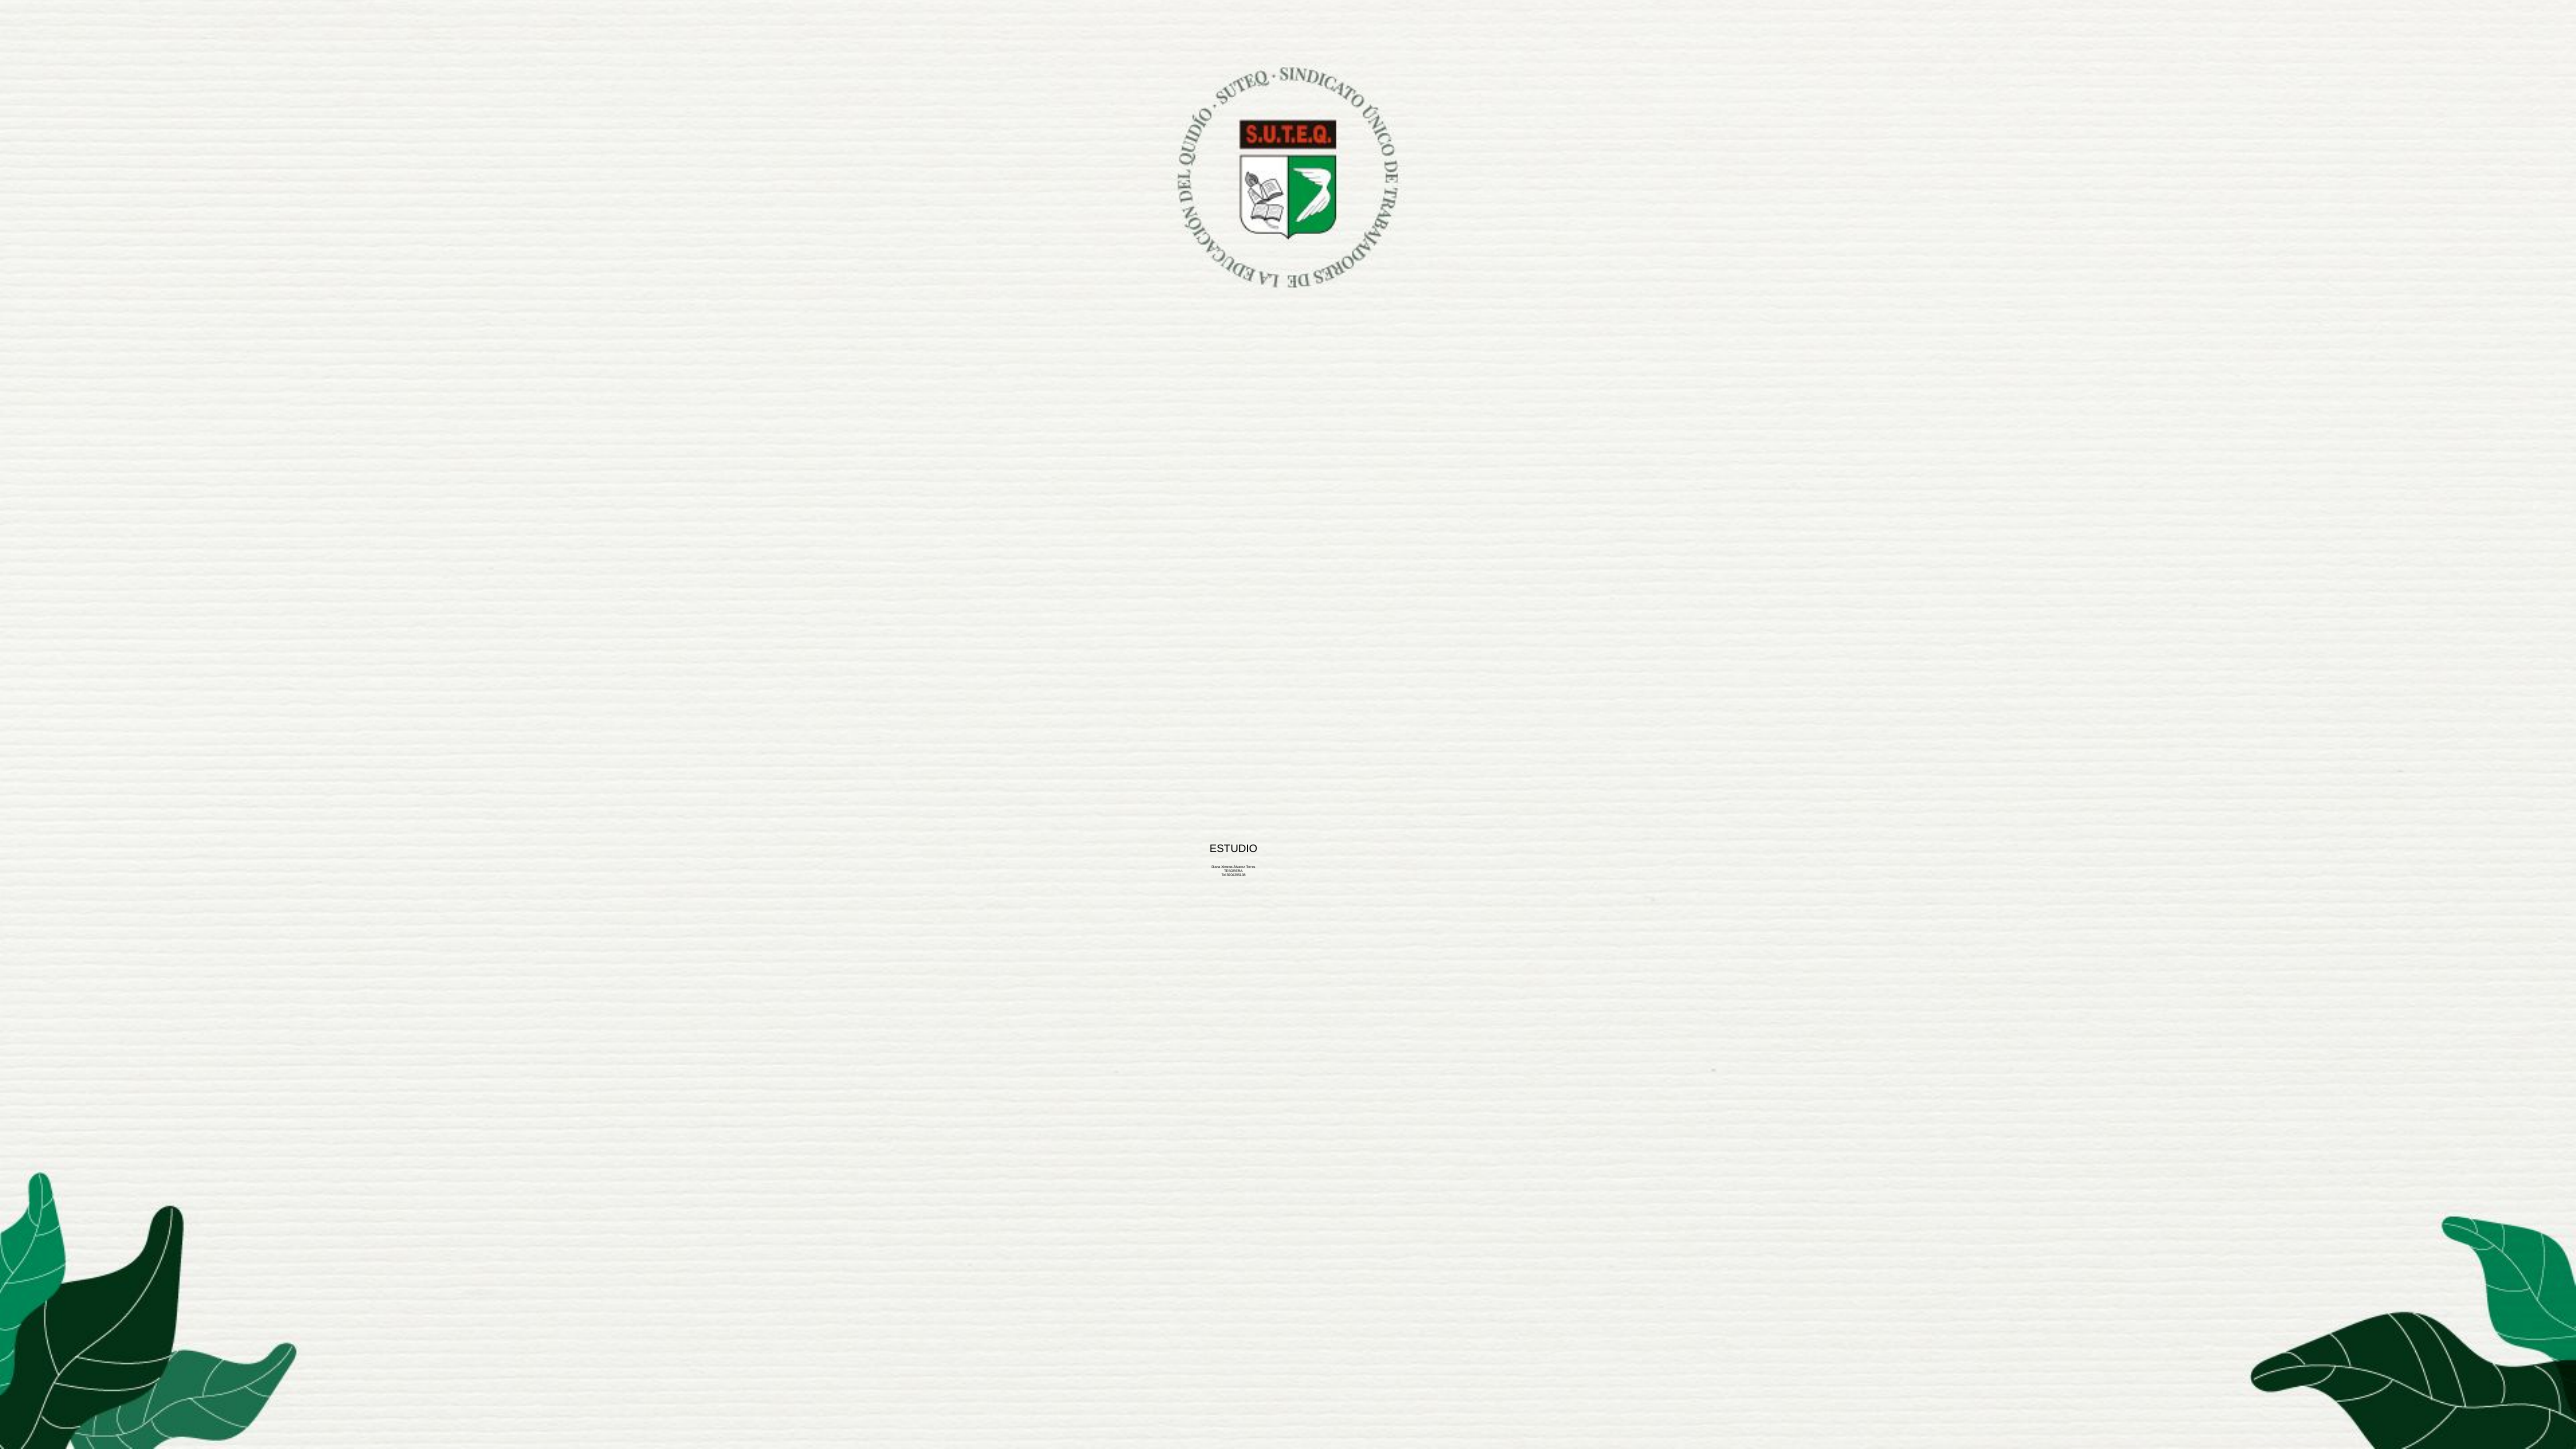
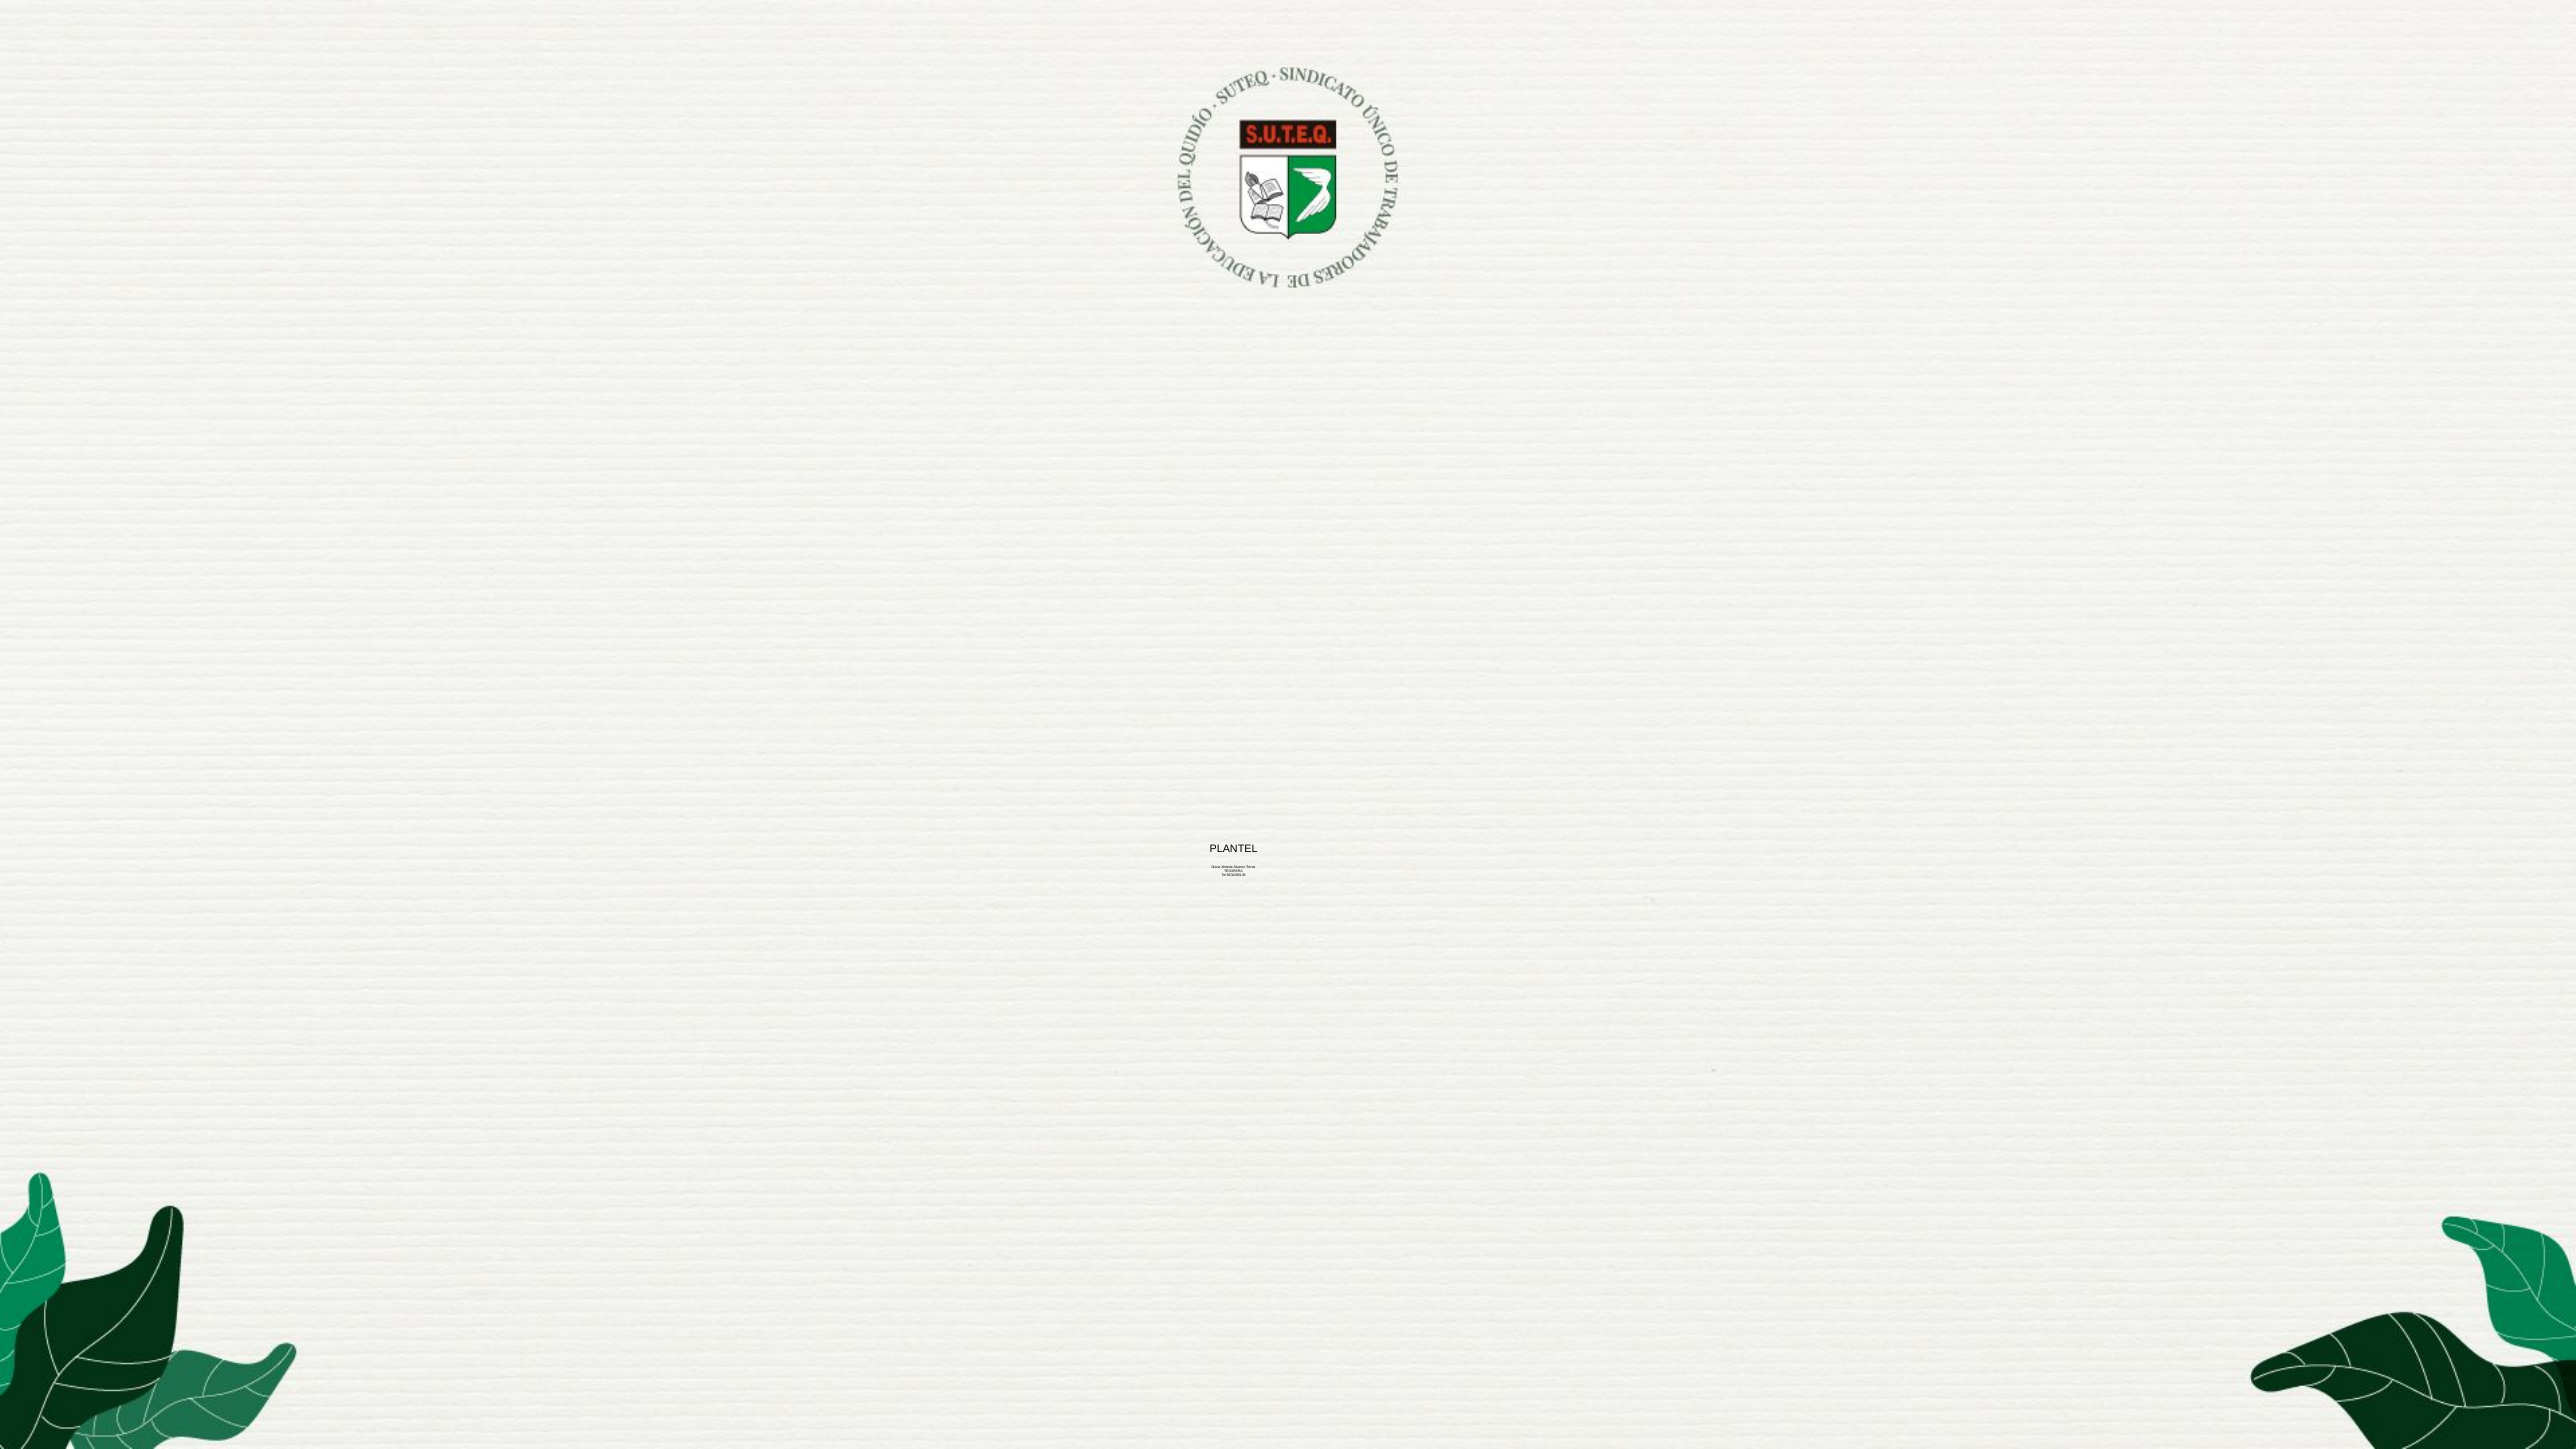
ESTUDIO: ESTUDIO -> PLANTEL
